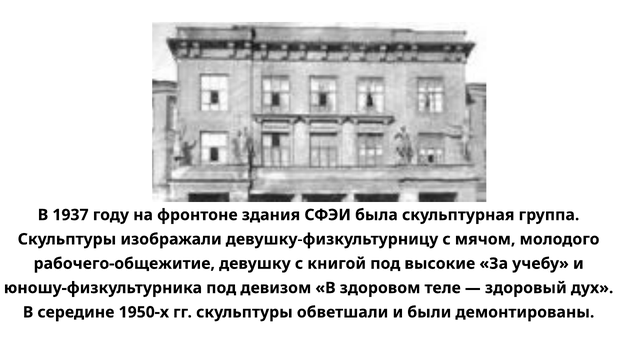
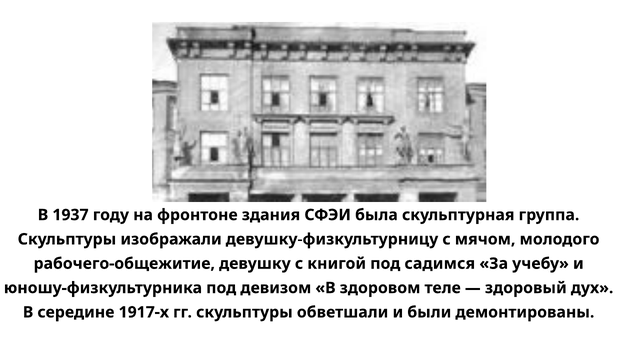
высокие: высокие -> садимся
1950-х: 1950-х -> 1917-х
